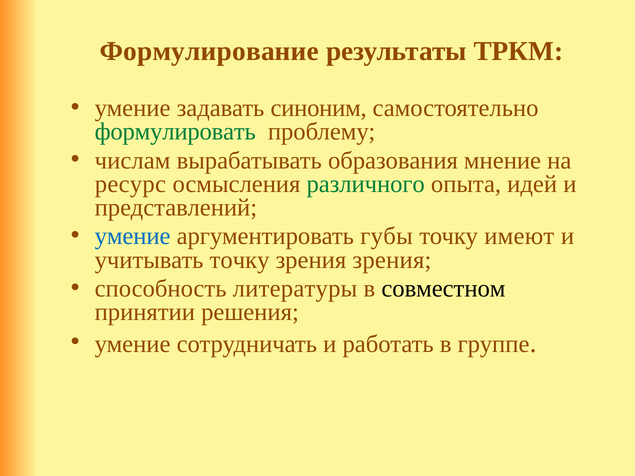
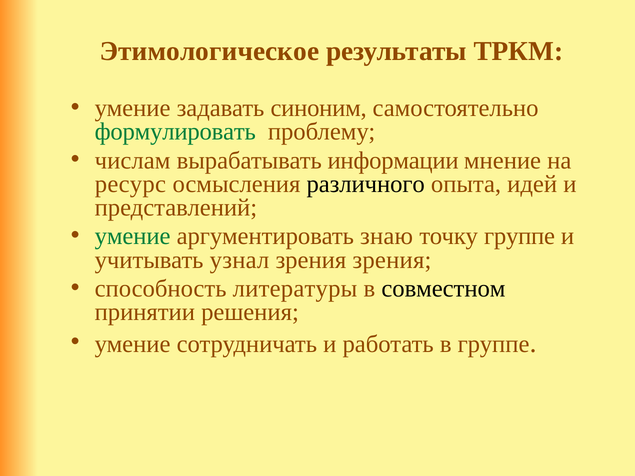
Формулирование: Формулирование -> Этимологическое
образования: образования -> информации
различного colour: green -> black
умение at (133, 236) colour: blue -> green
губы: губы -> знаю
точку имеют: имеют -> группе
учитывать точку: точку -> узнал
